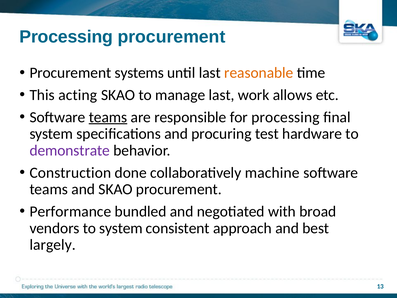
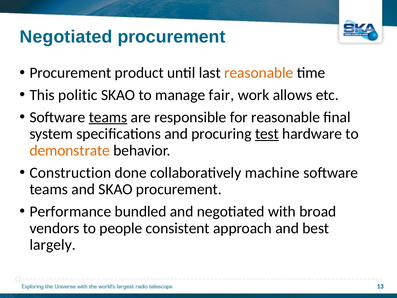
Processing at (66, 37): Processing -> Negotiated
systems: systems -> product
acting: acting -> politic
manage last: last -> fair
for processing: processing -> reasonable
test underline: none -> present
demonstrate colour: purple -> orange
to system: system -> people
